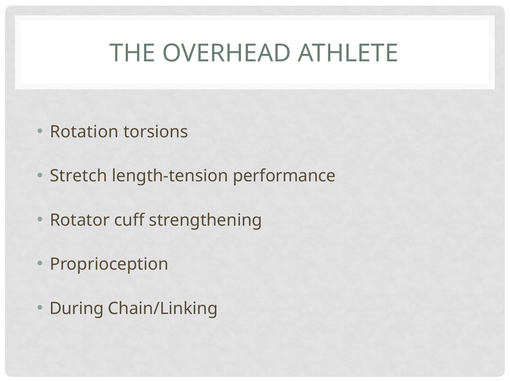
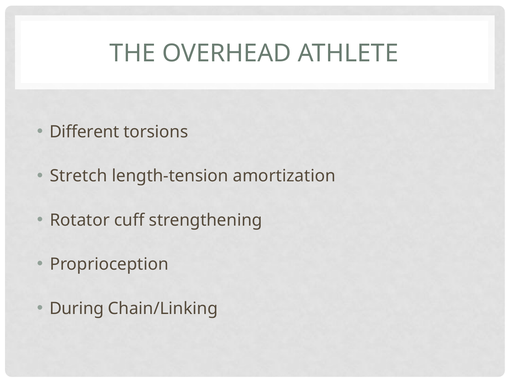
Rotation: Rotation -> Different
performance: performance -> amortization
